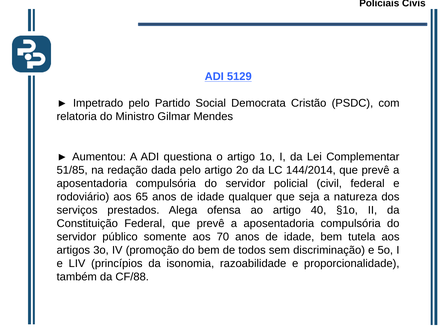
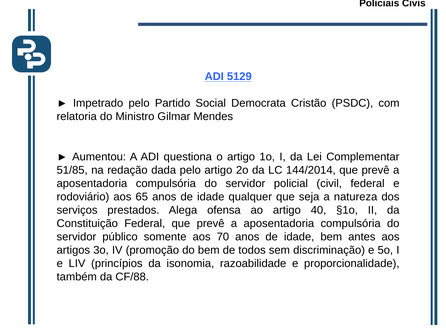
tutela: tutela -> antes
